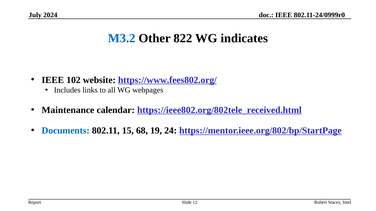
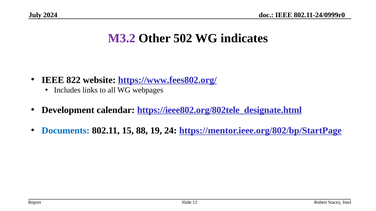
M3.2 colour: blue -> purple
822: 822 -> 502
102: 102 -> 822
Maintenance: Maintenance -> Development
https://ieee802.org/802tele_received.html: https://ieee802.org/802tele_received.html -> https://ieee802.org/802tele_designate.html
68: 68 -> 88
